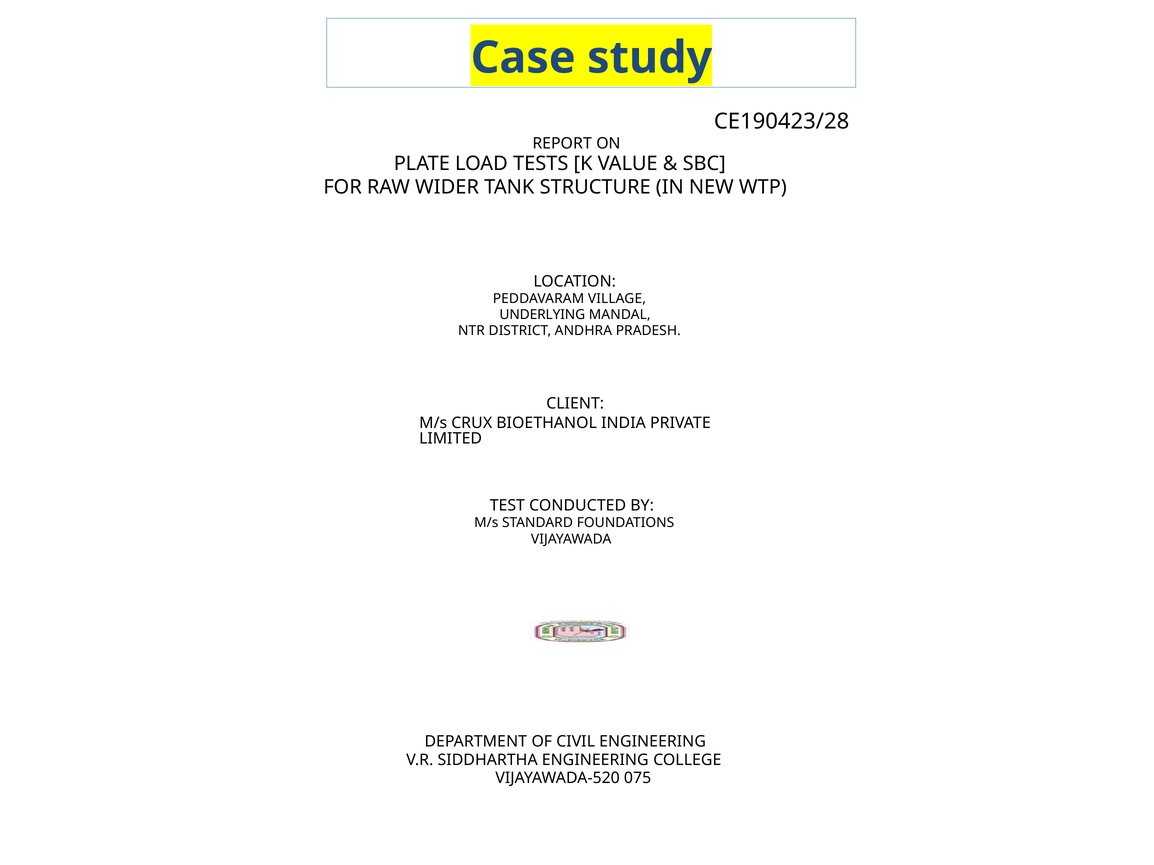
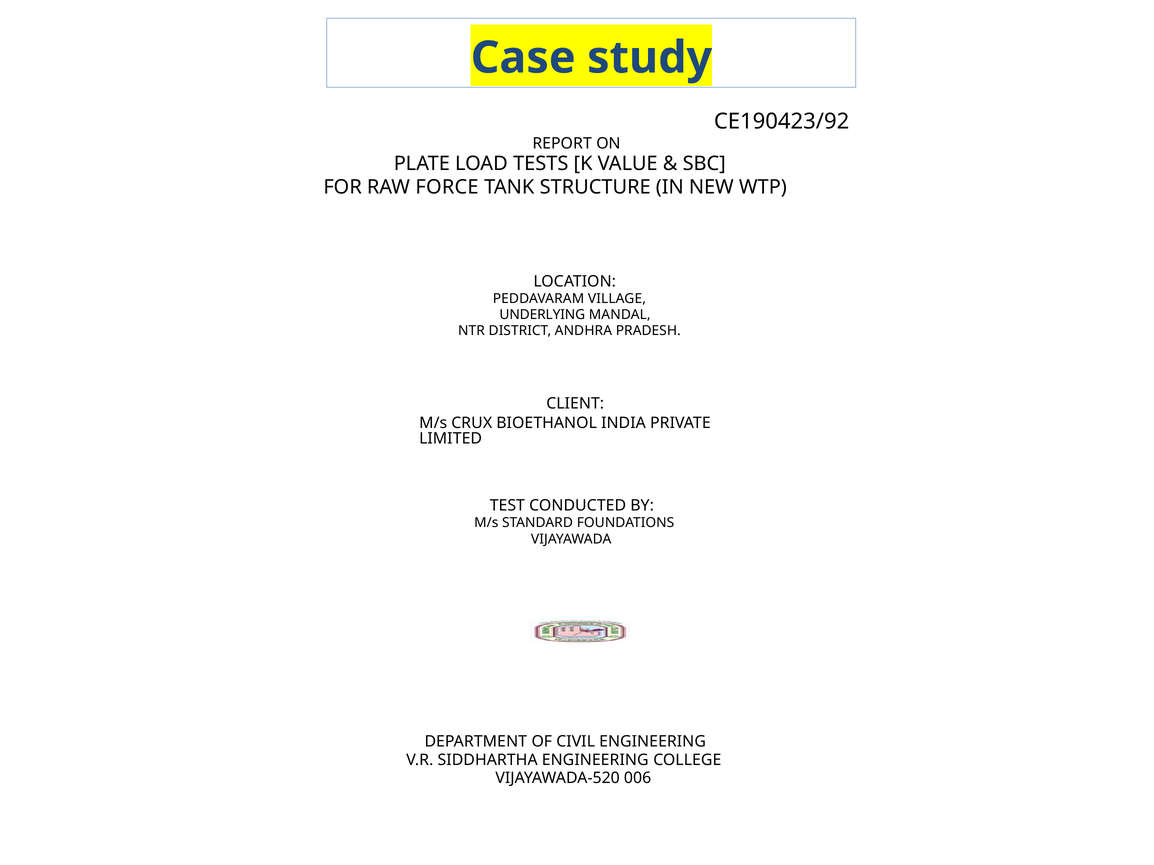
CE190423/28: CE190423/28 -> CE190423/92
WIDER: WIDER -> FORCE
075: 075 -> 006
